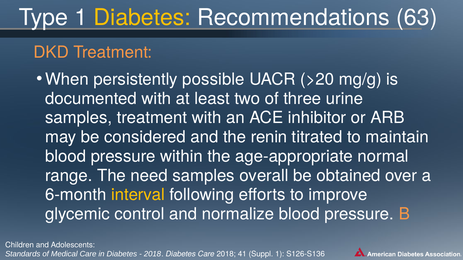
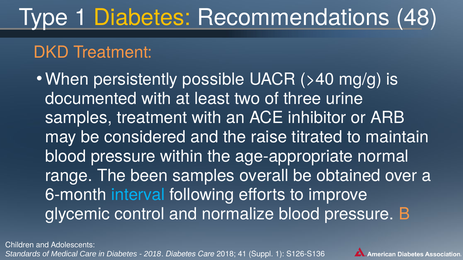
63: 63 -> 48
>20: >20 -> >40
renin: renin -> raise
need: need -> been
interval colour: yellow -> light blue
